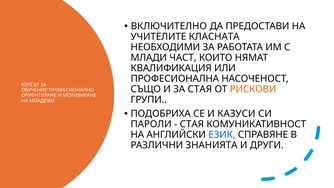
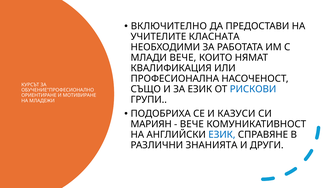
МЛАДИ ЧАСТ: ЧАСТ -> ВЕЧЕ
ЗА СТАЯ: СТАЯ -> ЕЗИК
РИСКОВИ colour: orange -> blue
ПАРОЛИ: ПАРОЛИ -> МАРИЯН
СТАЯ at (192, 124): СТАЯ -> ВЕЧЕ
